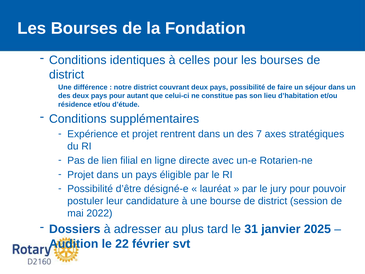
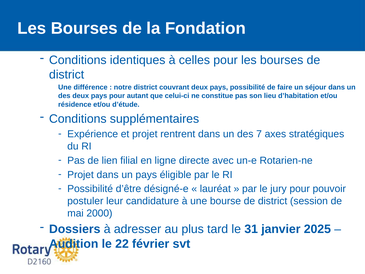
2022: 2022 -> 2000
